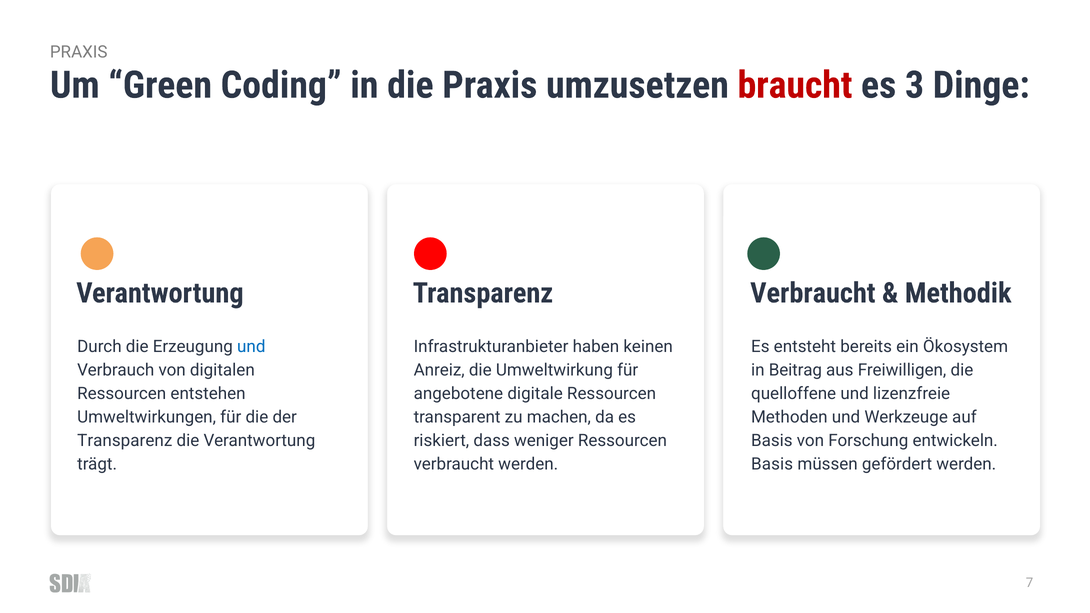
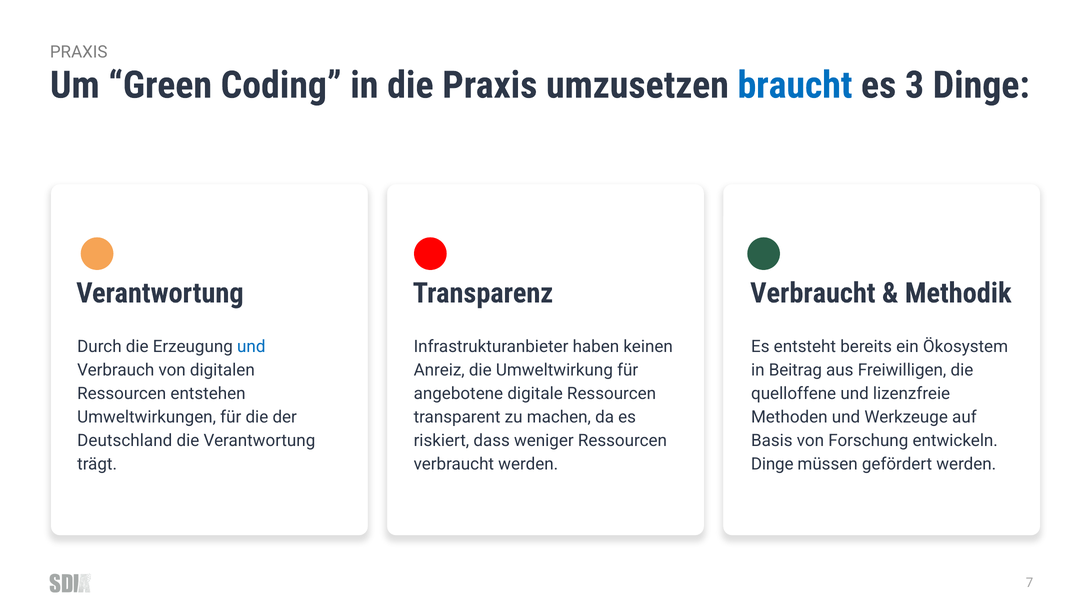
braucht colour: red -> blue
Transparenz at (125, 441): Transparenz -> Deutschland
Basis at (772, 464): Basis -> Dinge
